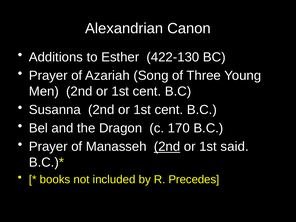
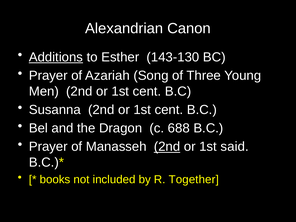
Additions underline: none -> present
422-130: 422-130 -> 143-130
170: 170 -> 688
Precedes: Precedes -> Together
